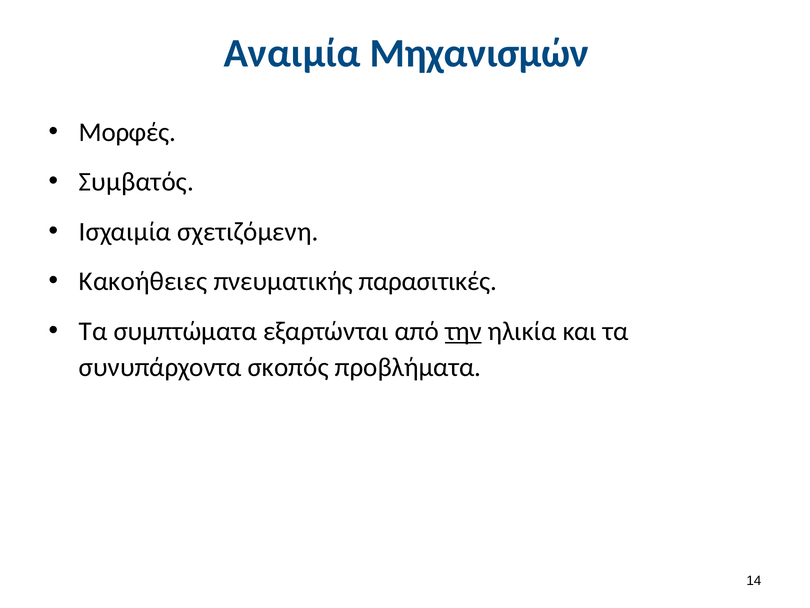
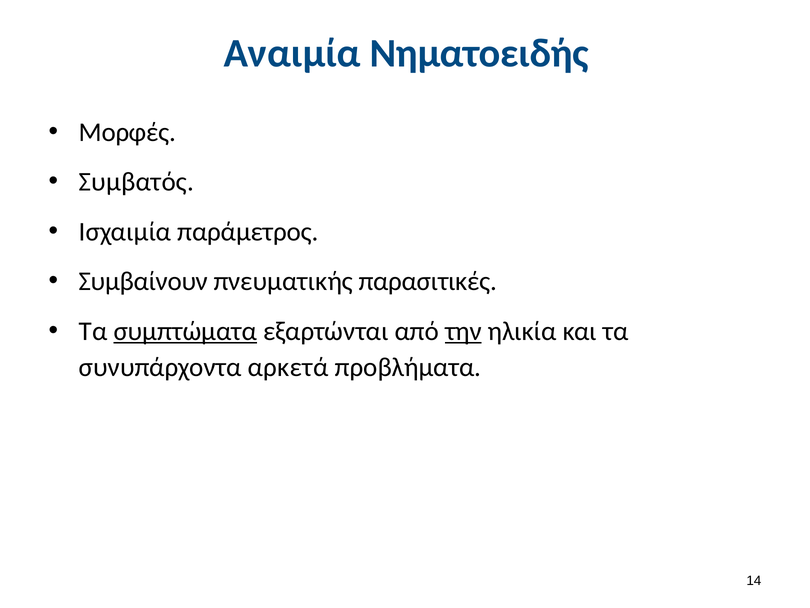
Μηχανισμών: Μηχανισμών -> Νηματοειδής
σχετιζόμενη: σχετιζόμενη -> παράμετρος
Κακοήθειες: Κακοήθειες -> Συμβαίνουν
συμπτώματα underline: none -> present
σκοπός: σκοπός -> αρκετά
